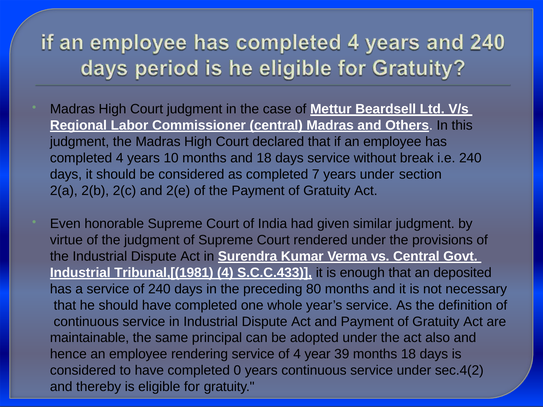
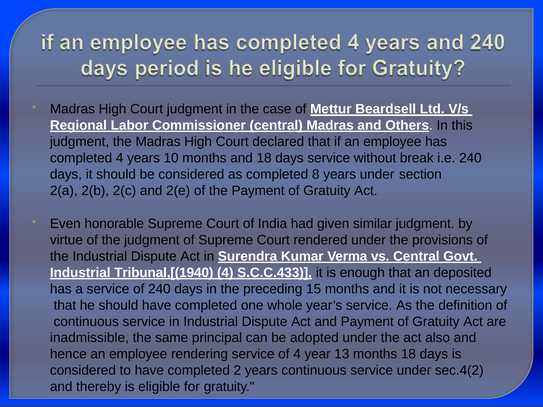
7: 7 -> 8
Tribunal,[(1981: Tribunal,[(1981 -> Tribunal,[(1940
80: 80 -> 15
maintainable: maintainable -> inadmissible
39: 39 -> 13
0: 0 -> 2
